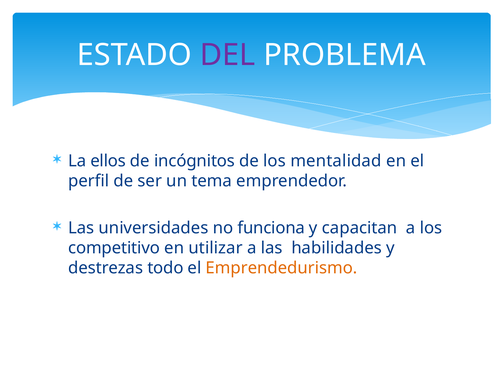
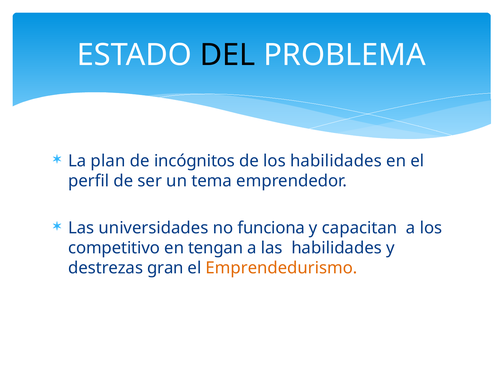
DEL colour: purple -> black
ellos: ellos -> plan
los mentalidad: mentalidad -> habilidades
utilizar: utilizar -> tengan
todo: todo -> gran
